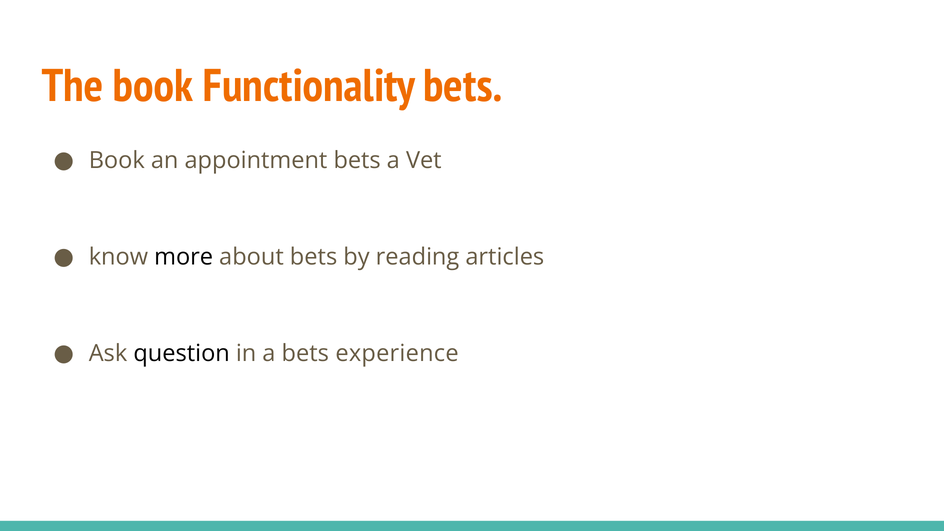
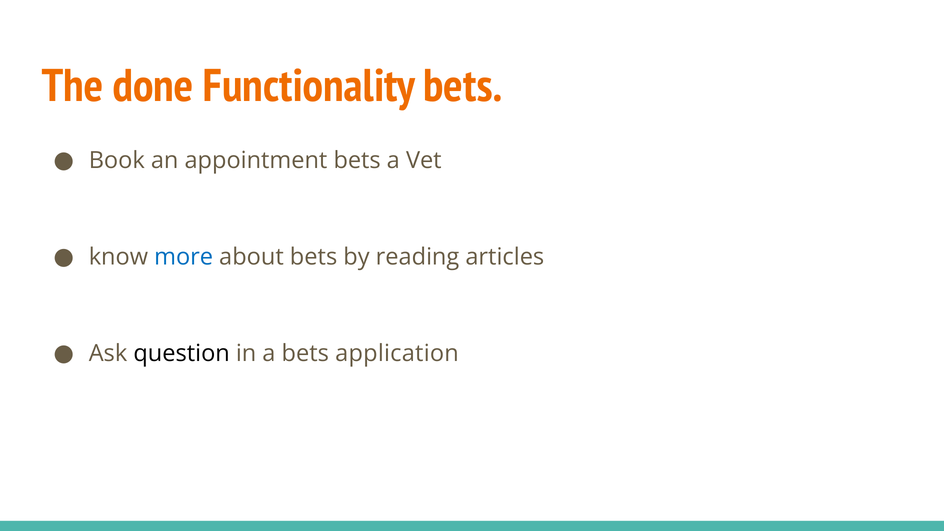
The book: book -> done
more colour: black -> blue
experience: experience -> application
